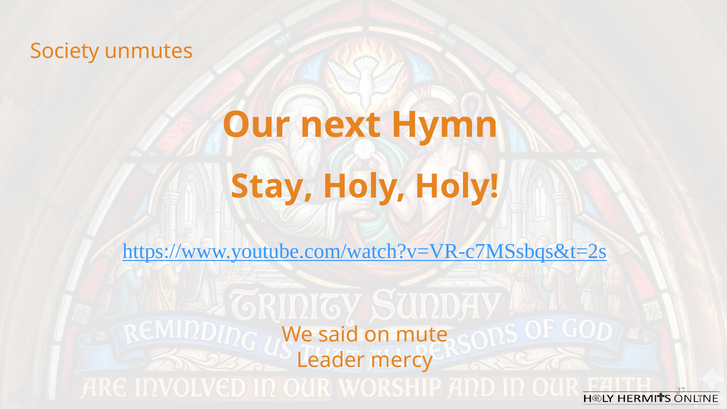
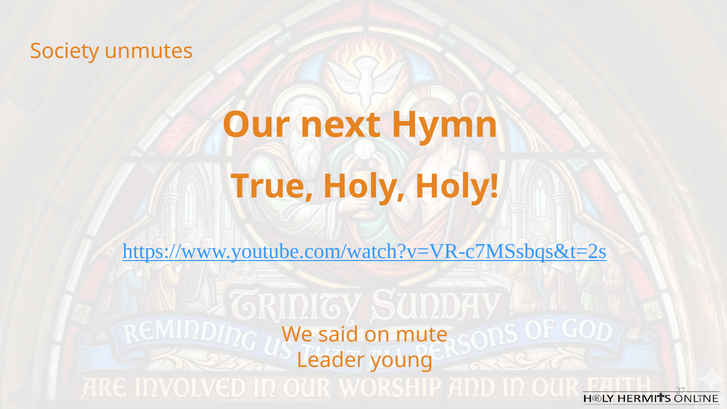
Stay: Stay -> True
mercy: mercy -> young
